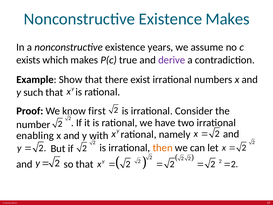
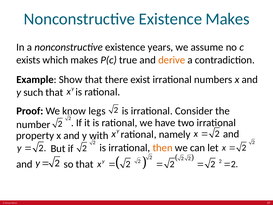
derive colour: purple -> orange
first: first -> legs
enabling: enabling -> property
